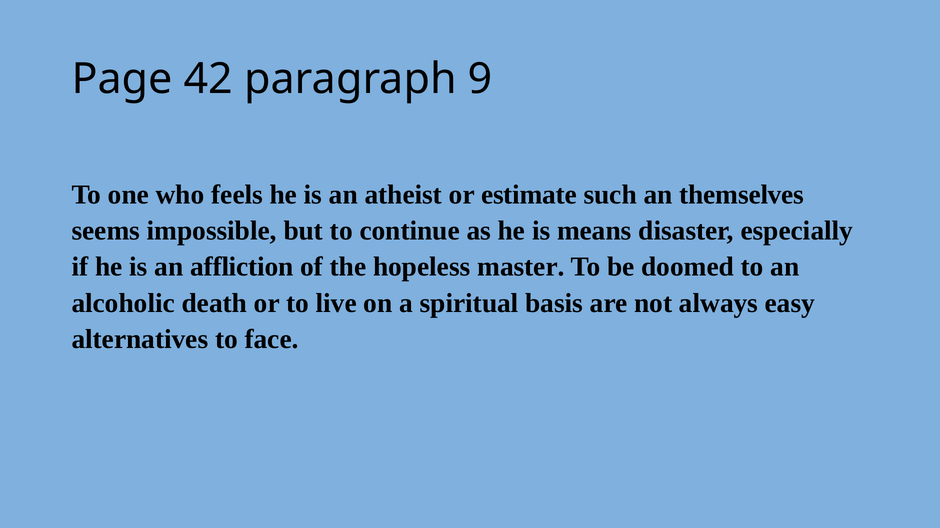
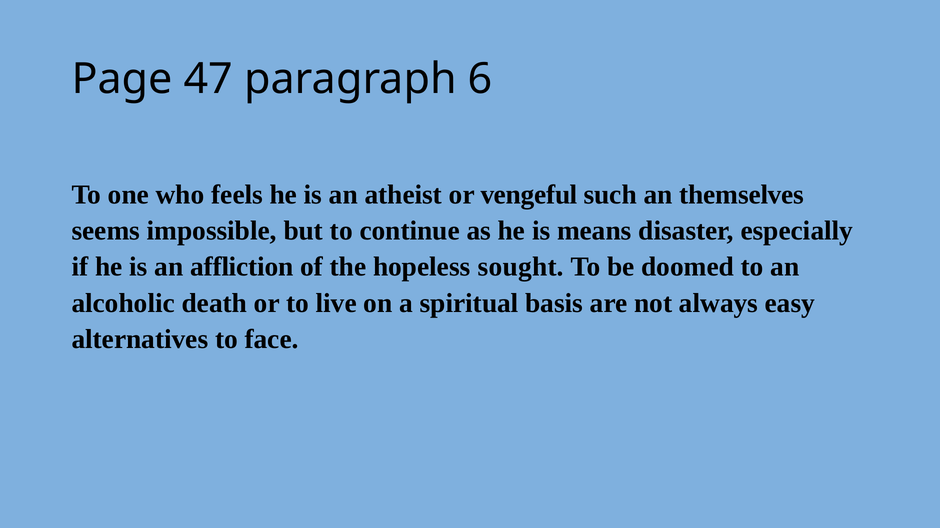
42: 42 -> 47
9: 9 -> 6
estimate: estimate -> vengeful
master: master -> sought
